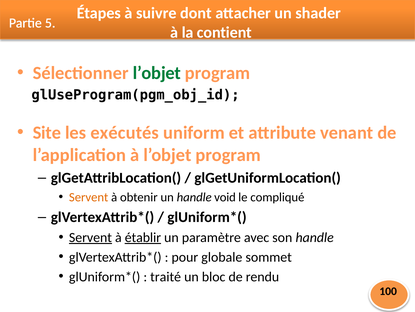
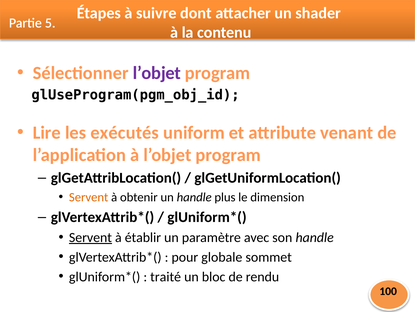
contient: contient -> contenu
l’objet at (157, 73) colour: green -> purple
Site: Site -> Lire
void: void -> plus
compliqué: compliqué -> dimension
établir underline: present -> none
